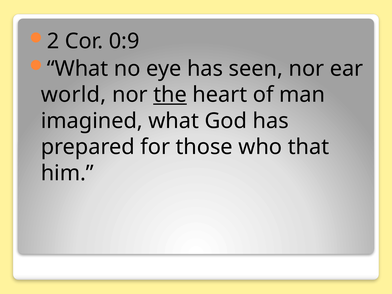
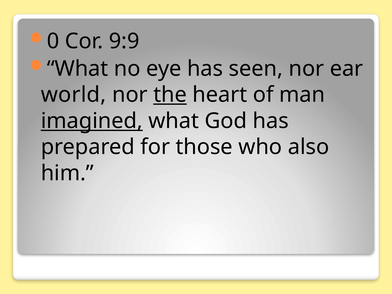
2: 2 -> 0
0:9: 0:9 -> 9:9
imagined underline: none -> present
that: that -> also
